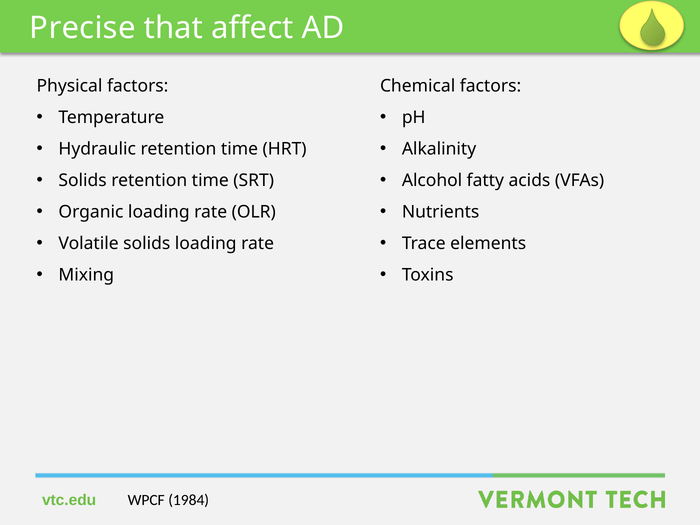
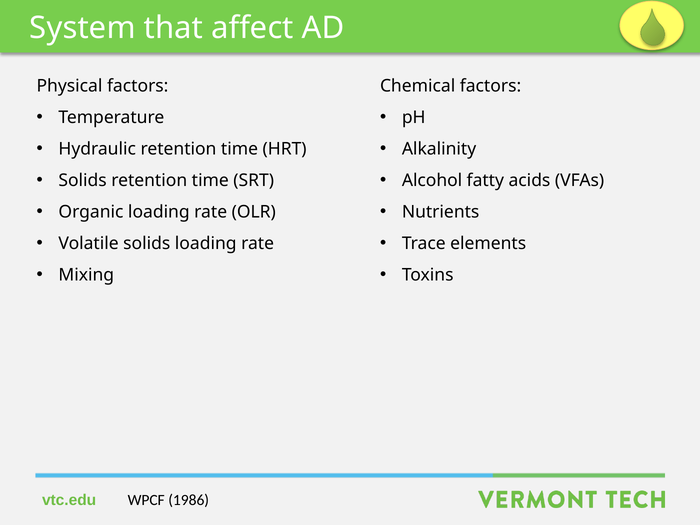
Precise: Precise -> System
1984: 1984 -> 1986
